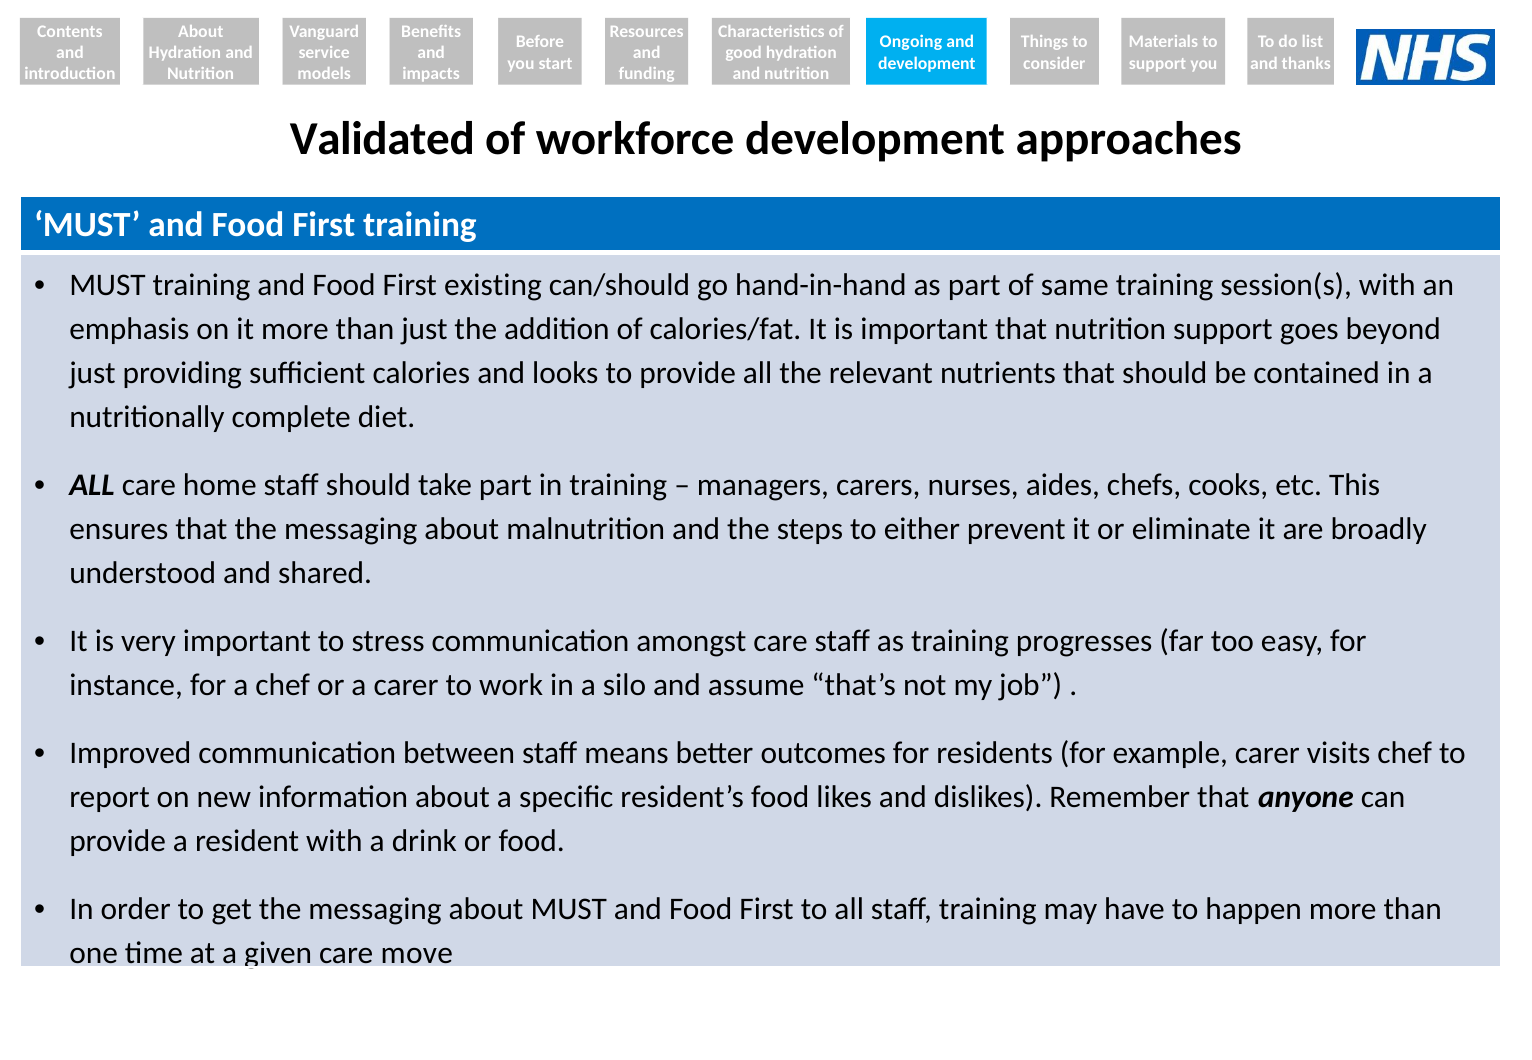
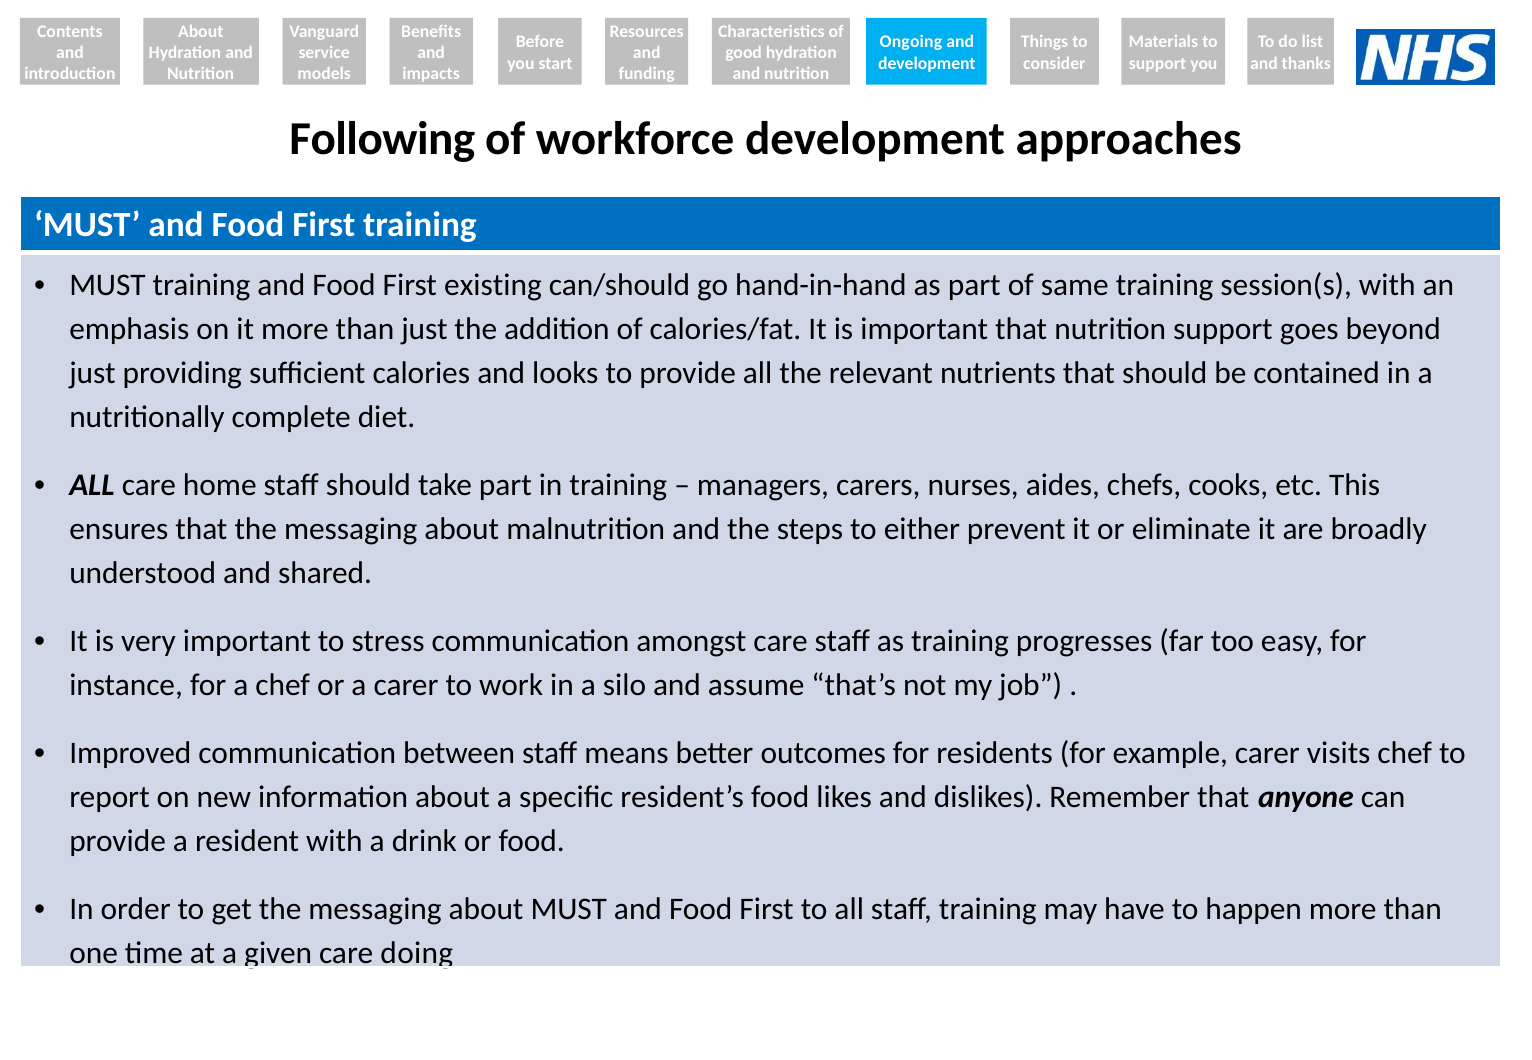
Validated: Validated -> Following
care move: move -> doing
